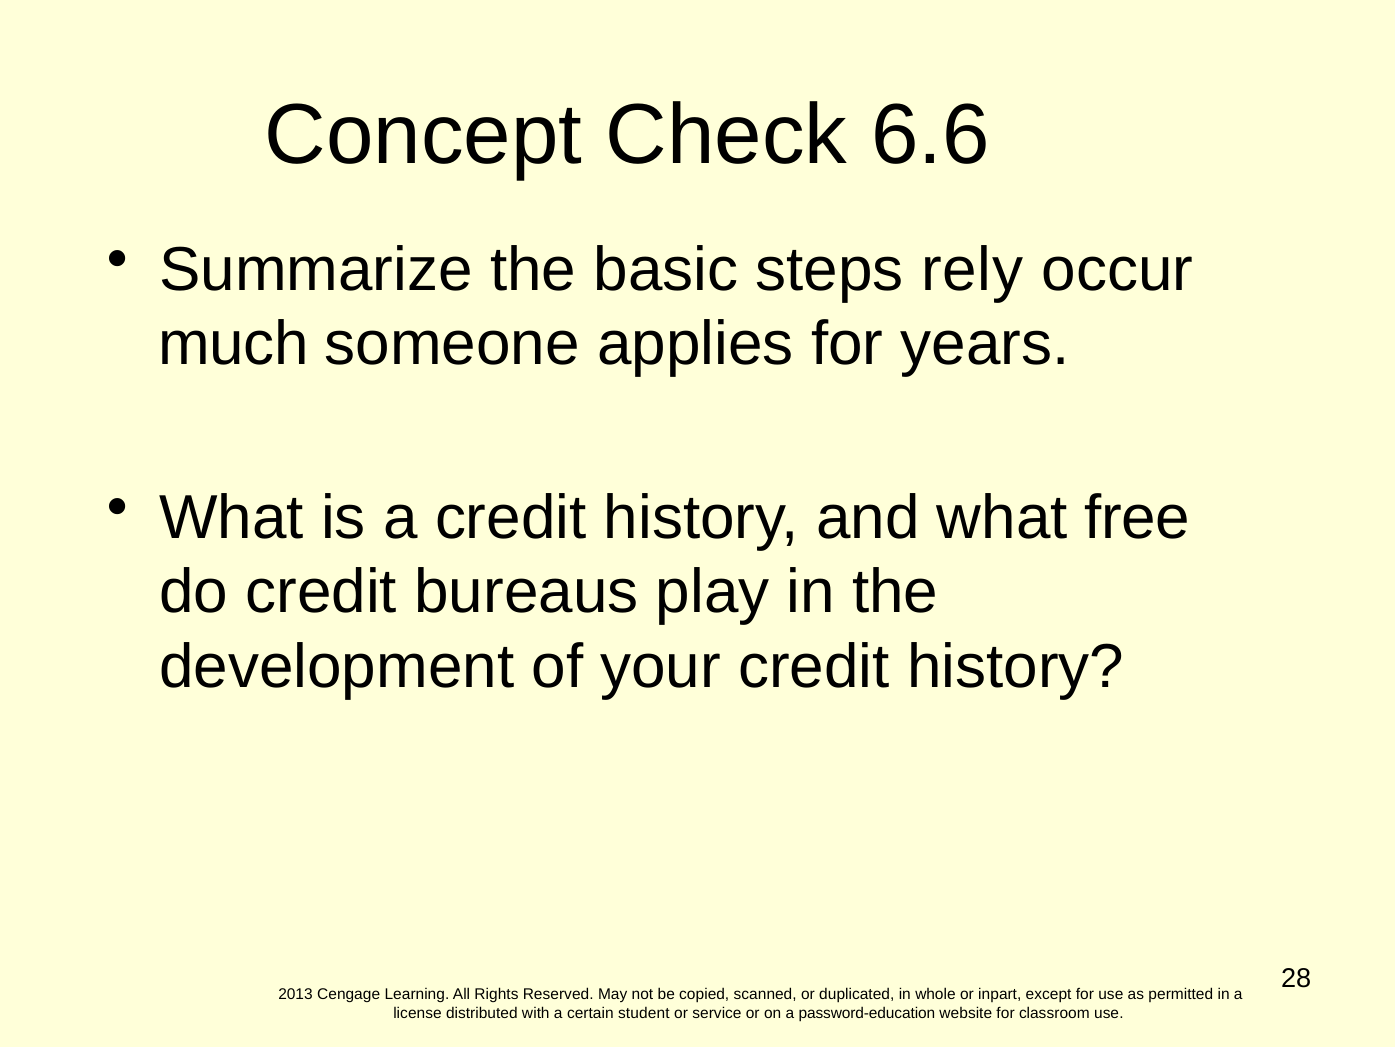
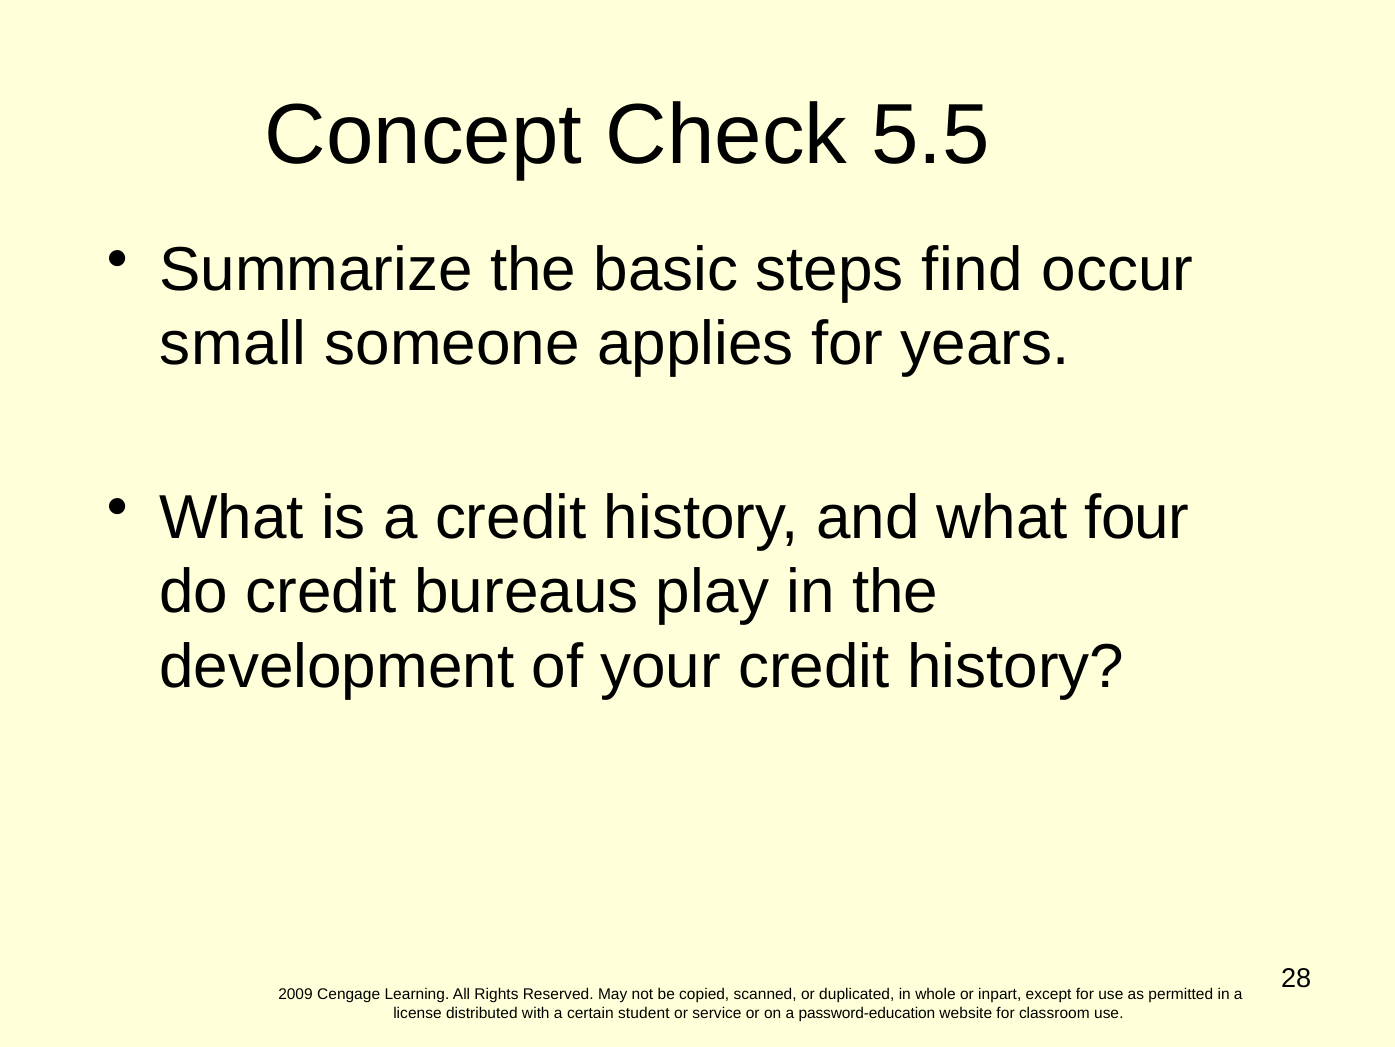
6.6: 6.6 -> 5.5
rely: rely -> find
much: much -> small
free: free -> four
2013: 2013 -> 2009
